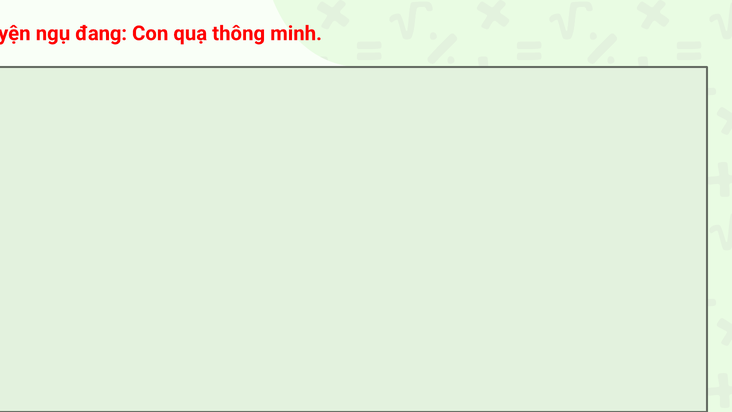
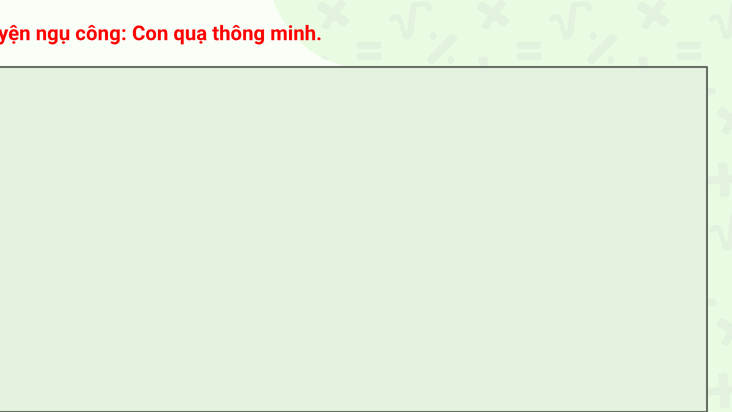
ngụ đang: đang -> công
